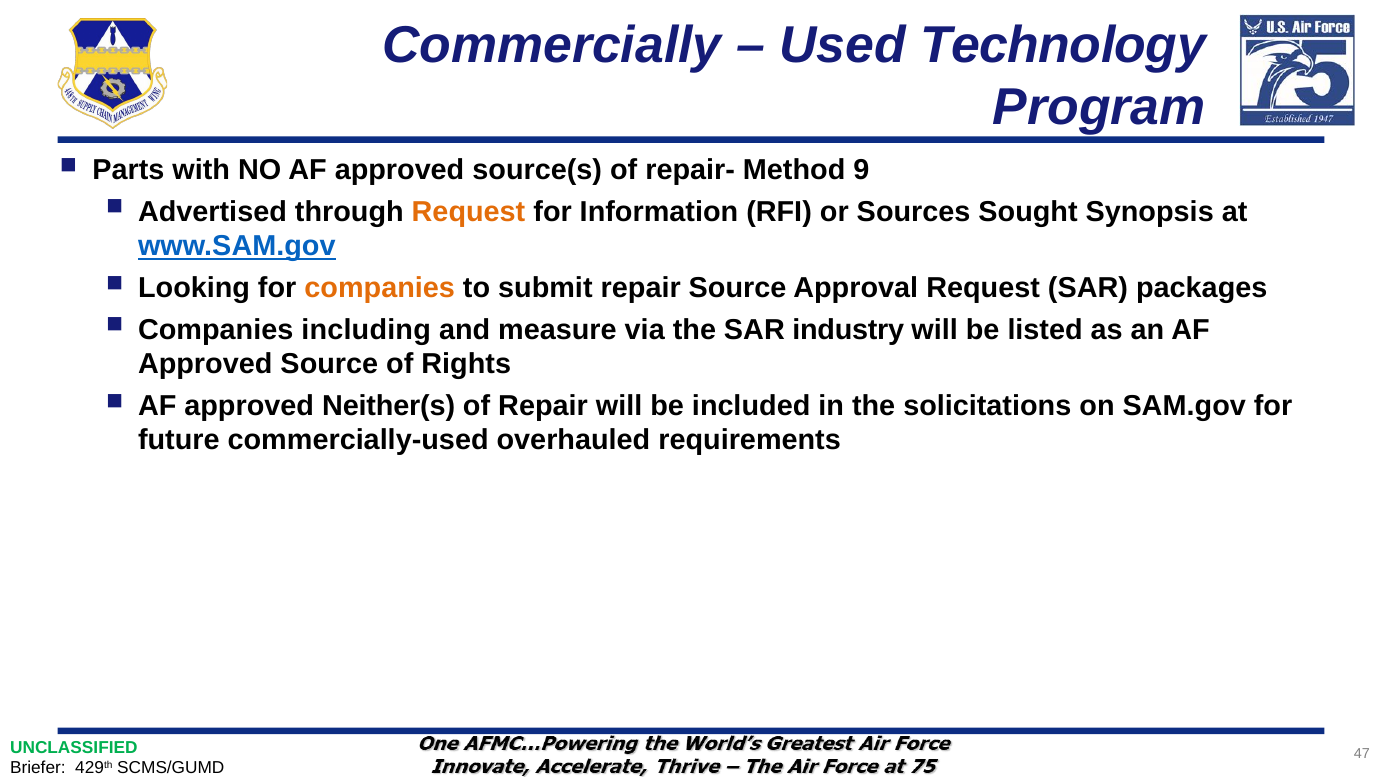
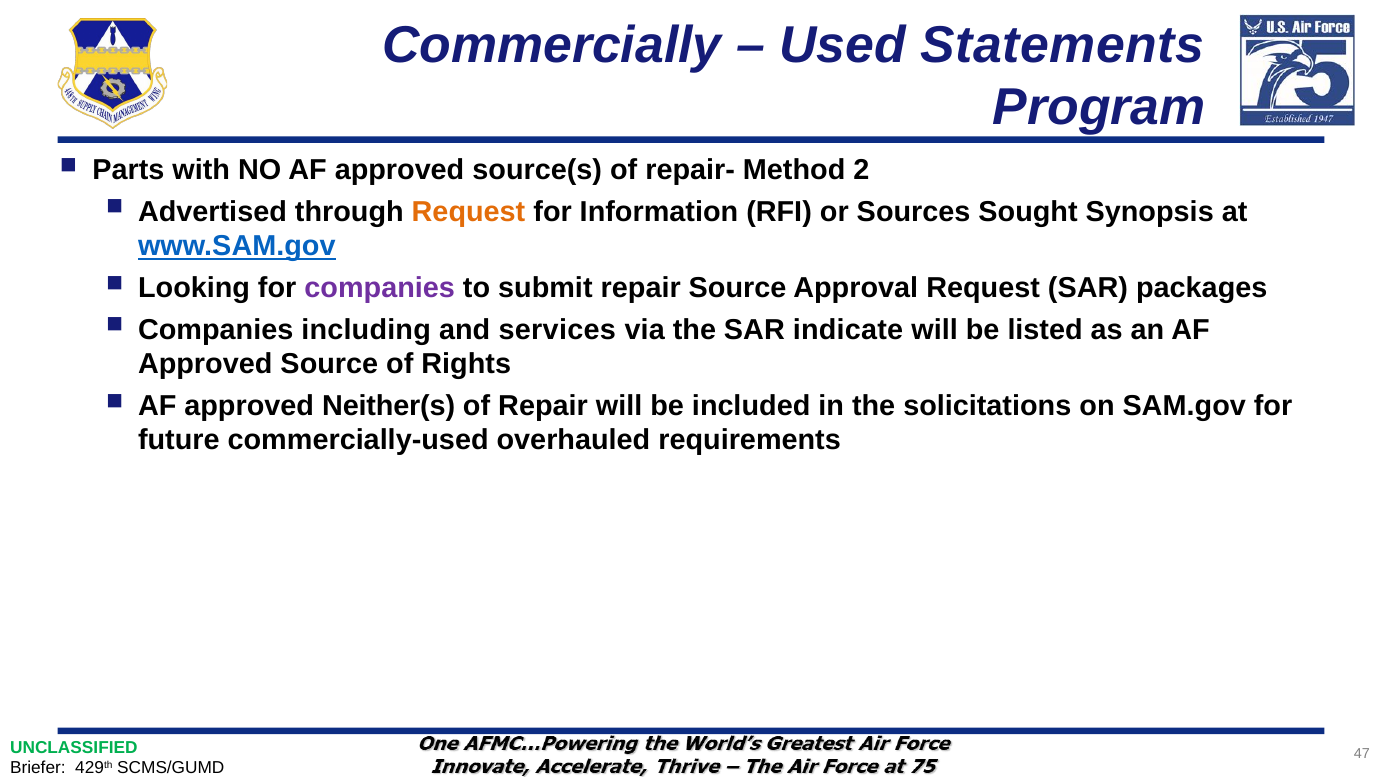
Technology: Technology -> Statements
9: 9 -> 2
companies at (380, 288) colour: orange -> purple
measure: measure -> services
industry: industry -> indicate
